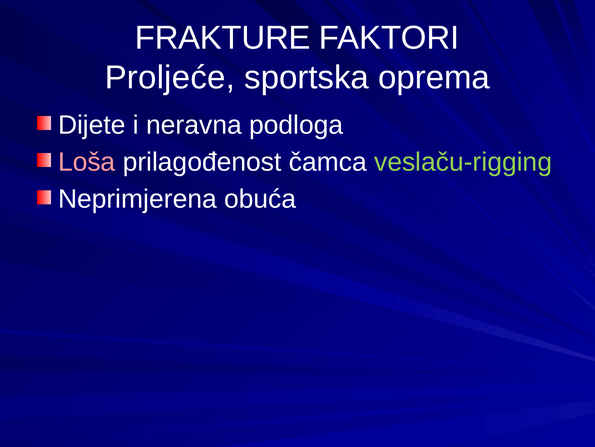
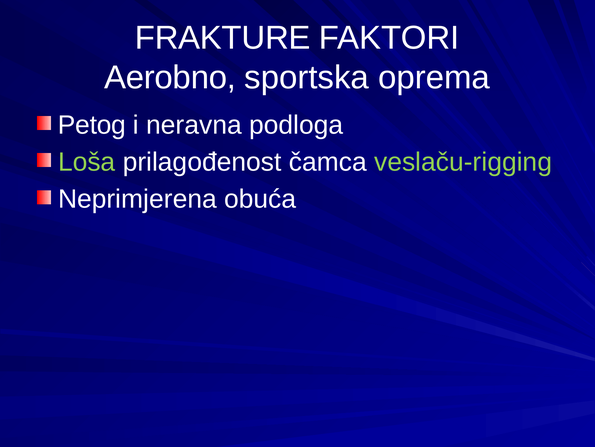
Proljeće: Proljeće -> Aerobno
Dijete: Dijete -> Petog
Loša colour: pink -> light green
